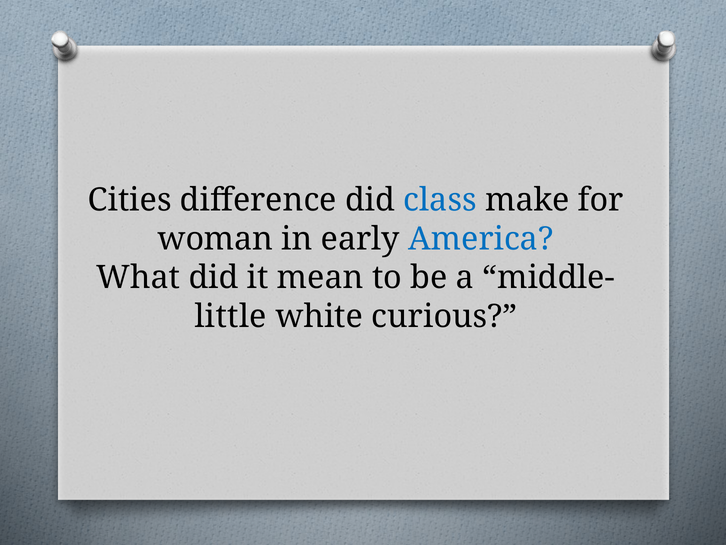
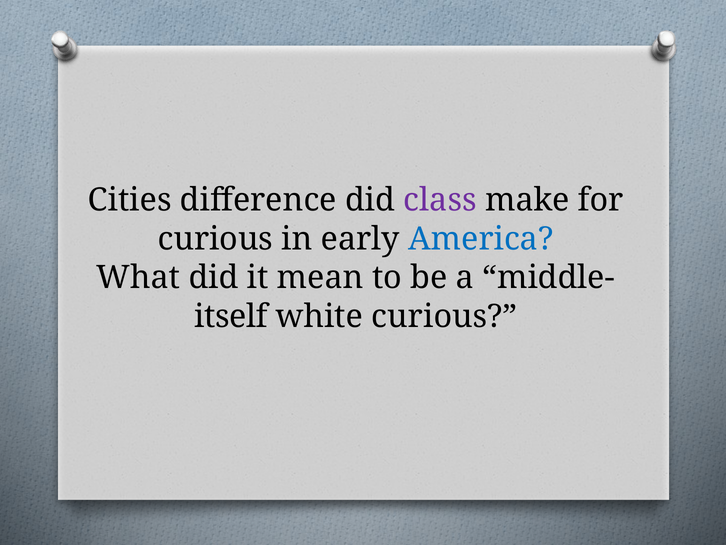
class colour: blue -> purple
woman at (215, 239): woman -> curious
little: little -> itself
